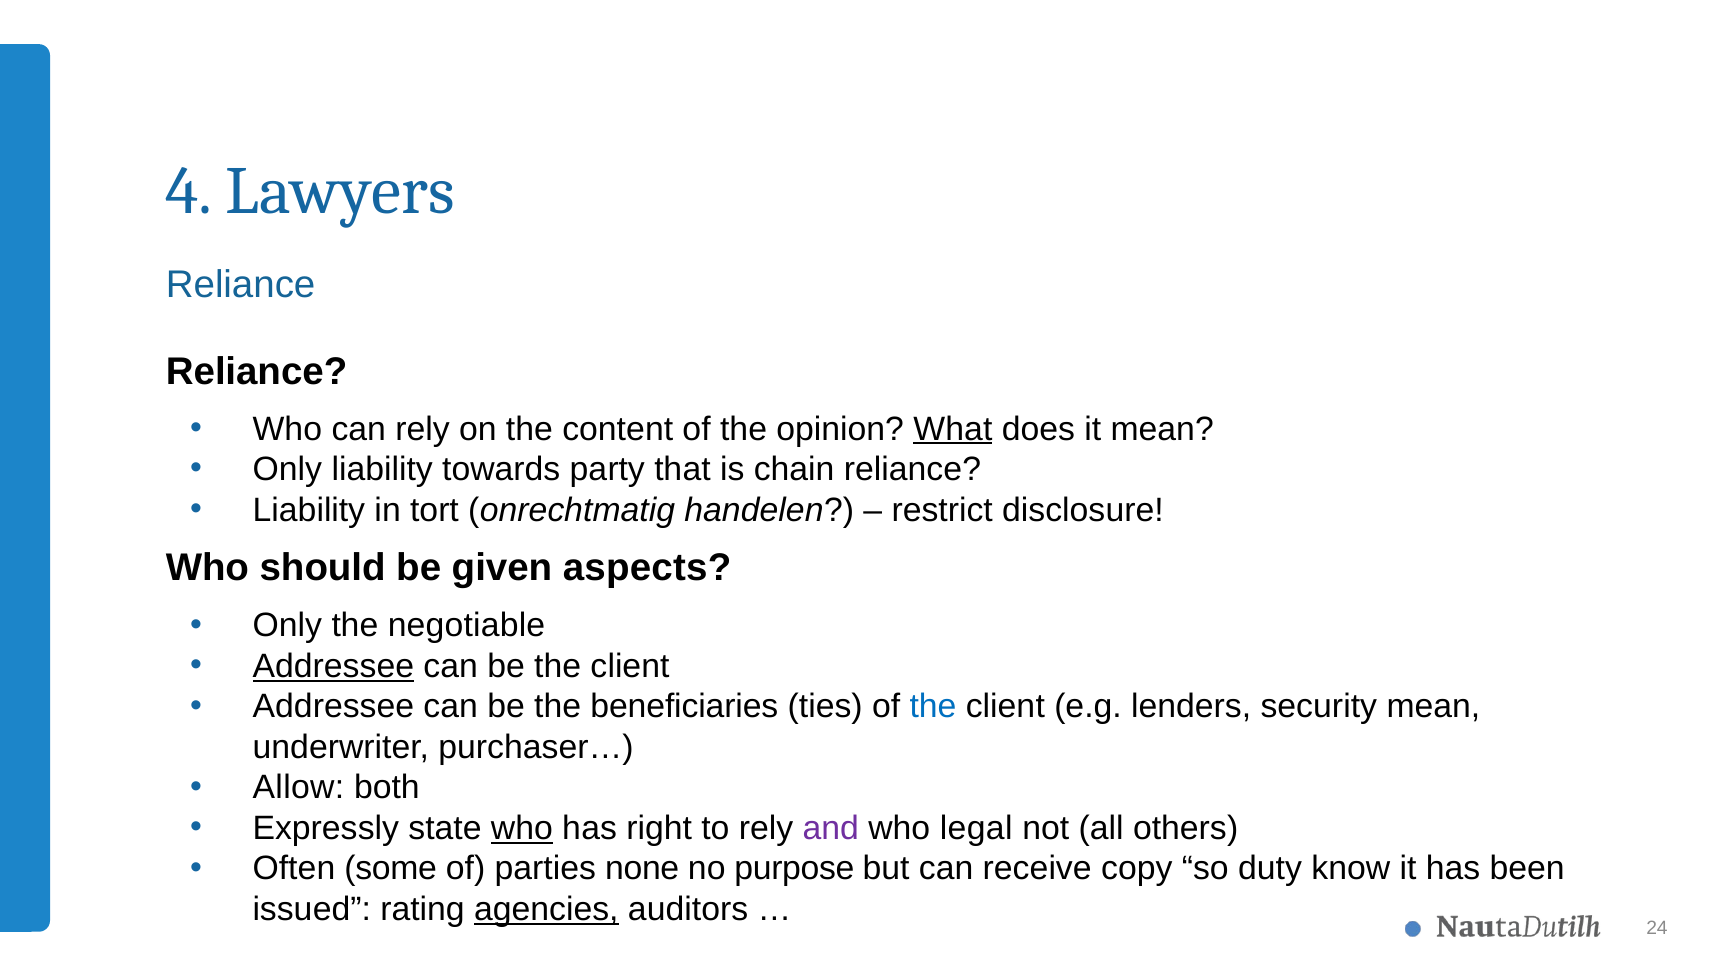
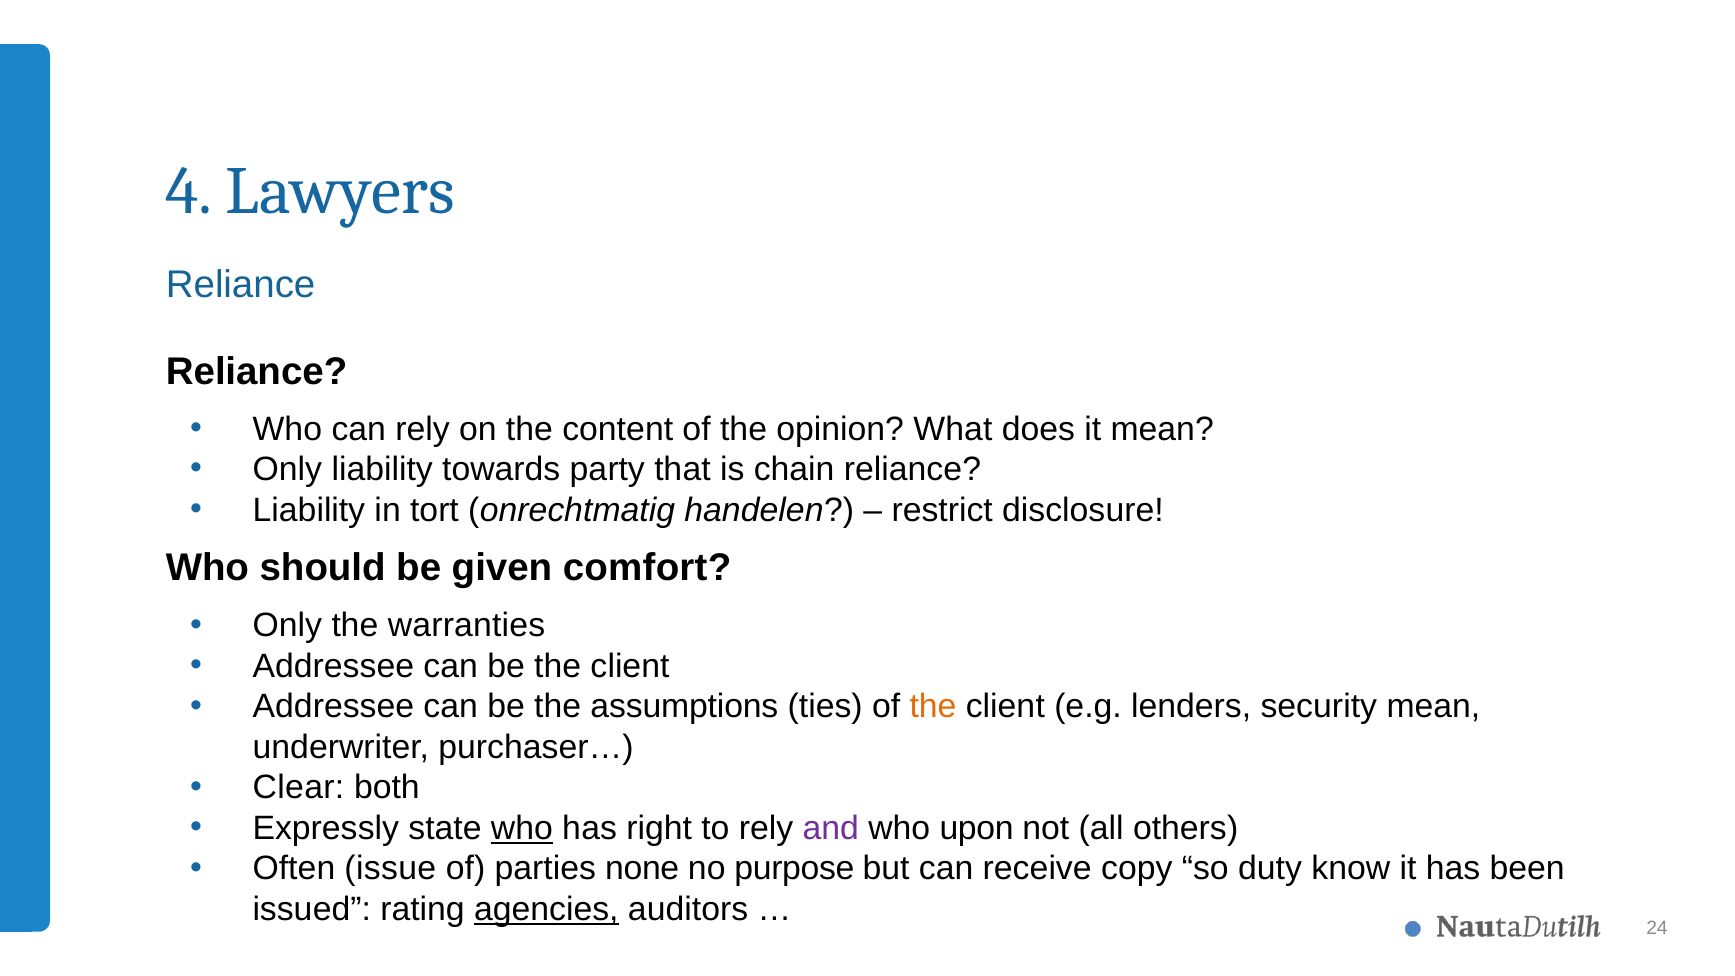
What underline: present -> none
aspects: aspects -> comfort
negotiable: negotiable -> warranties
Addressee at (333, 666) underline: present -> none
beneficiaries: beneficiaries -> assumptions
the at (933, 707) colour: blue -> orange
Allow: Allow -> Clear
legal: legal -> upon
some: some -> issue
